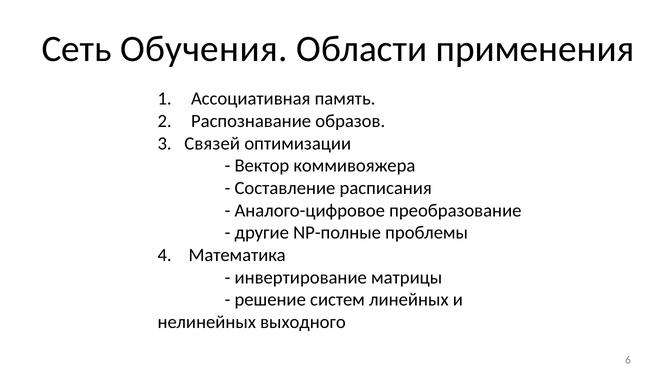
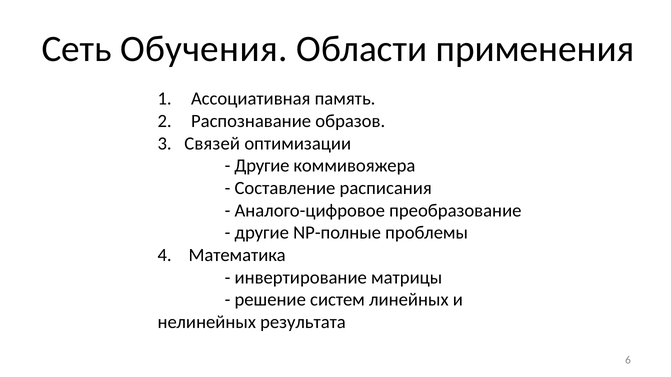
Вектор at (262, 166): Вектор -> Другие
выходного: выходного -> результата
